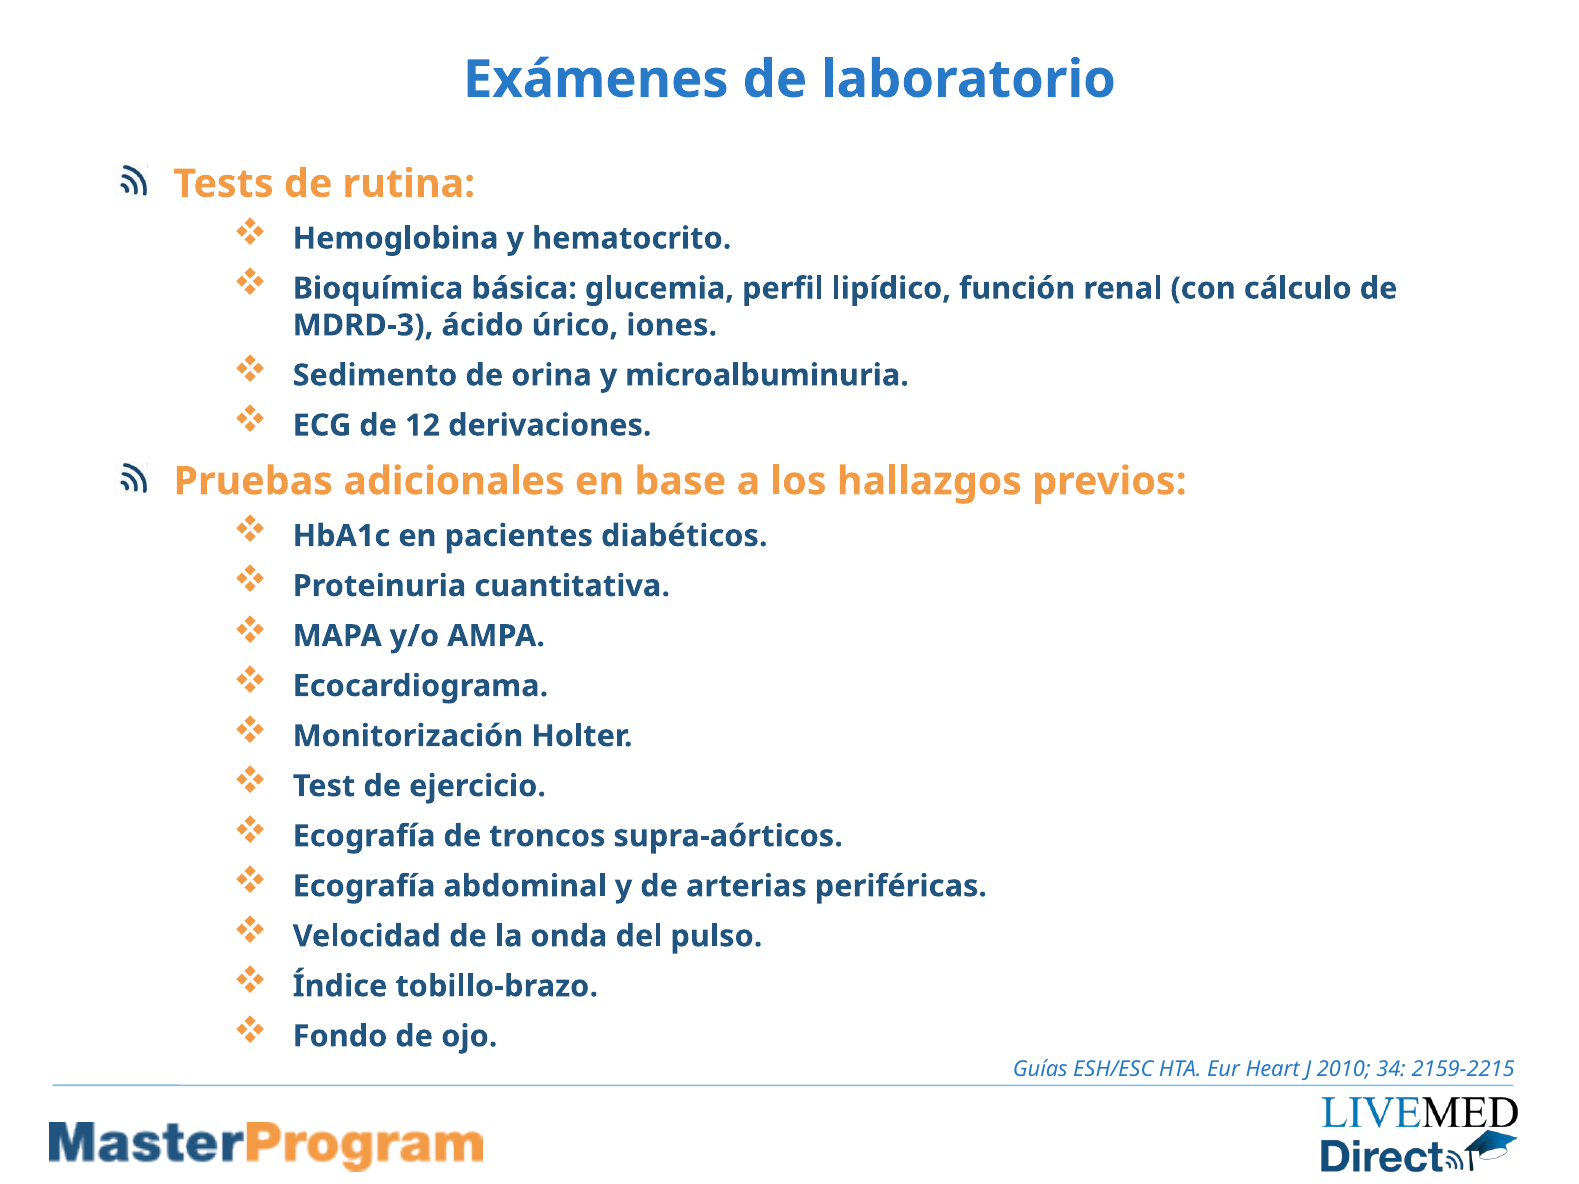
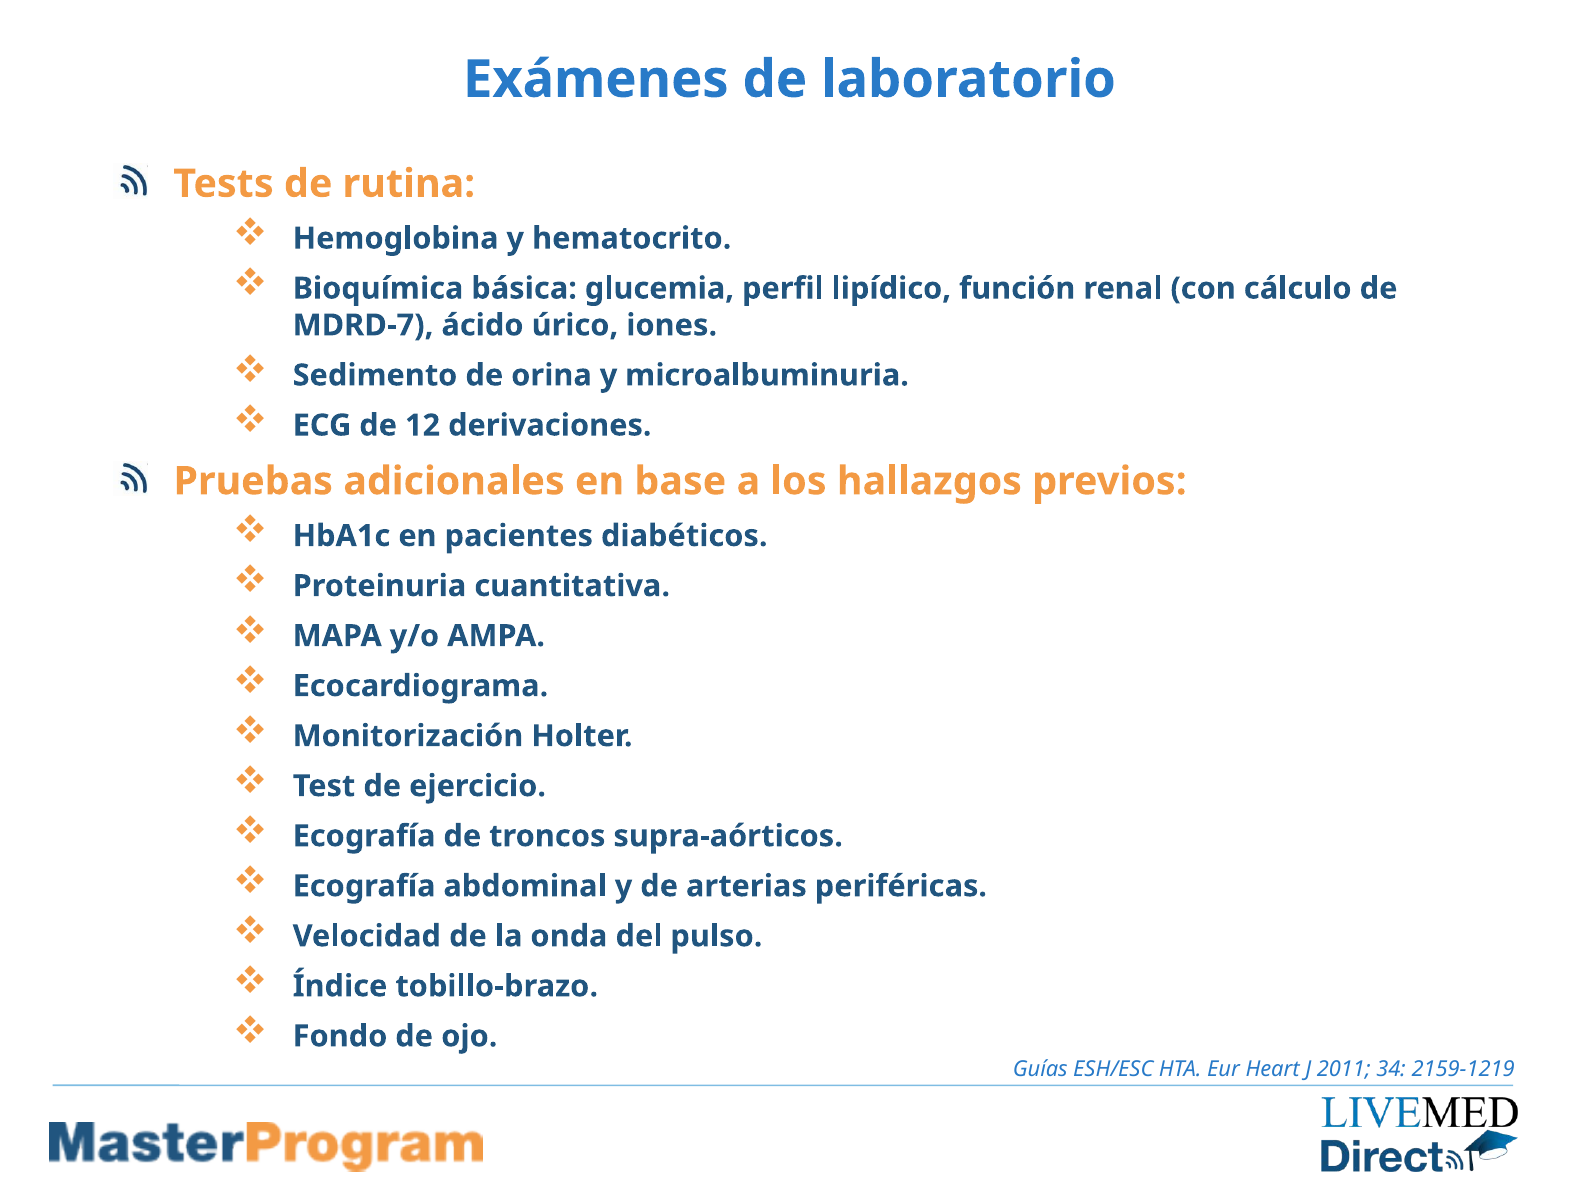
MDRD-3: MDRD-3 -> MDRD-7
2010: 2010 -> 2011
2159-2215: 2159-2215 -> 2159-1219
